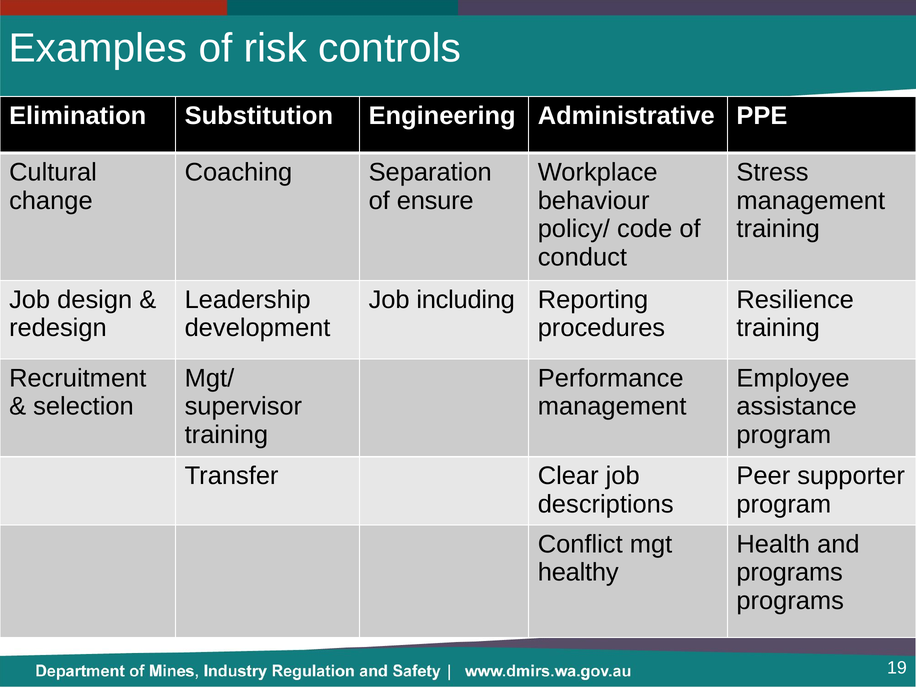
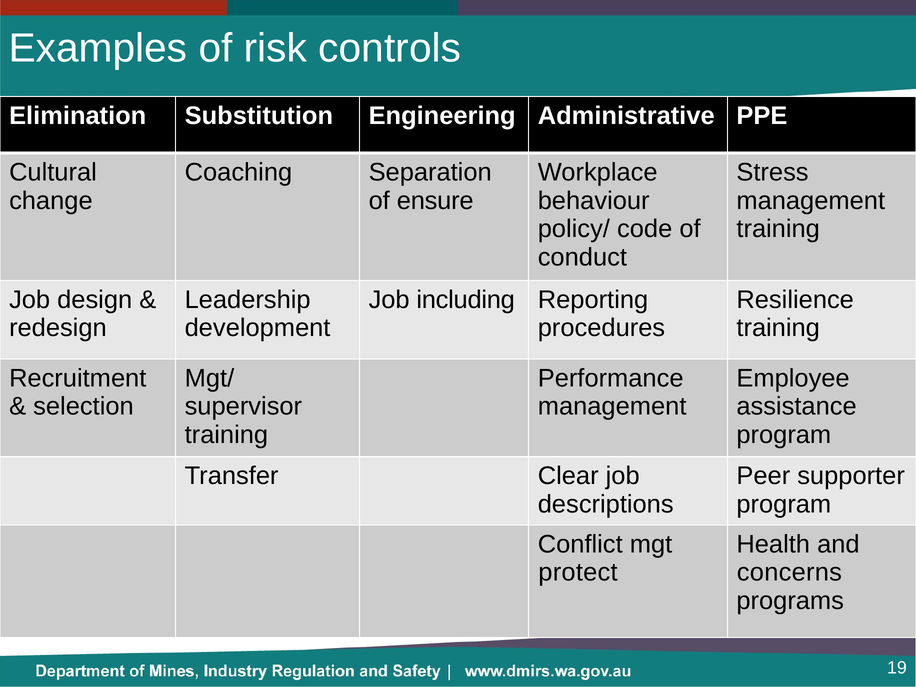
healthy: healthy -> protect
programs at (790, 573): programs -> concerns
